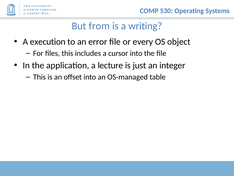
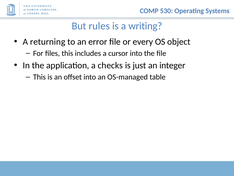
from: from -> rules
execution: execution -> returning
lecture: lecture -> checks
